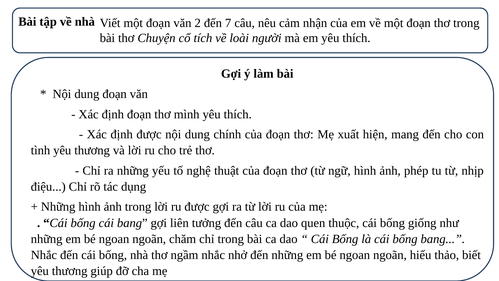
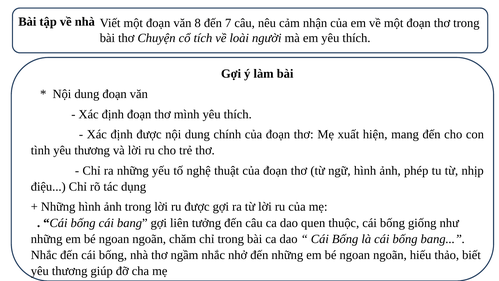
2: 2 -> 8
